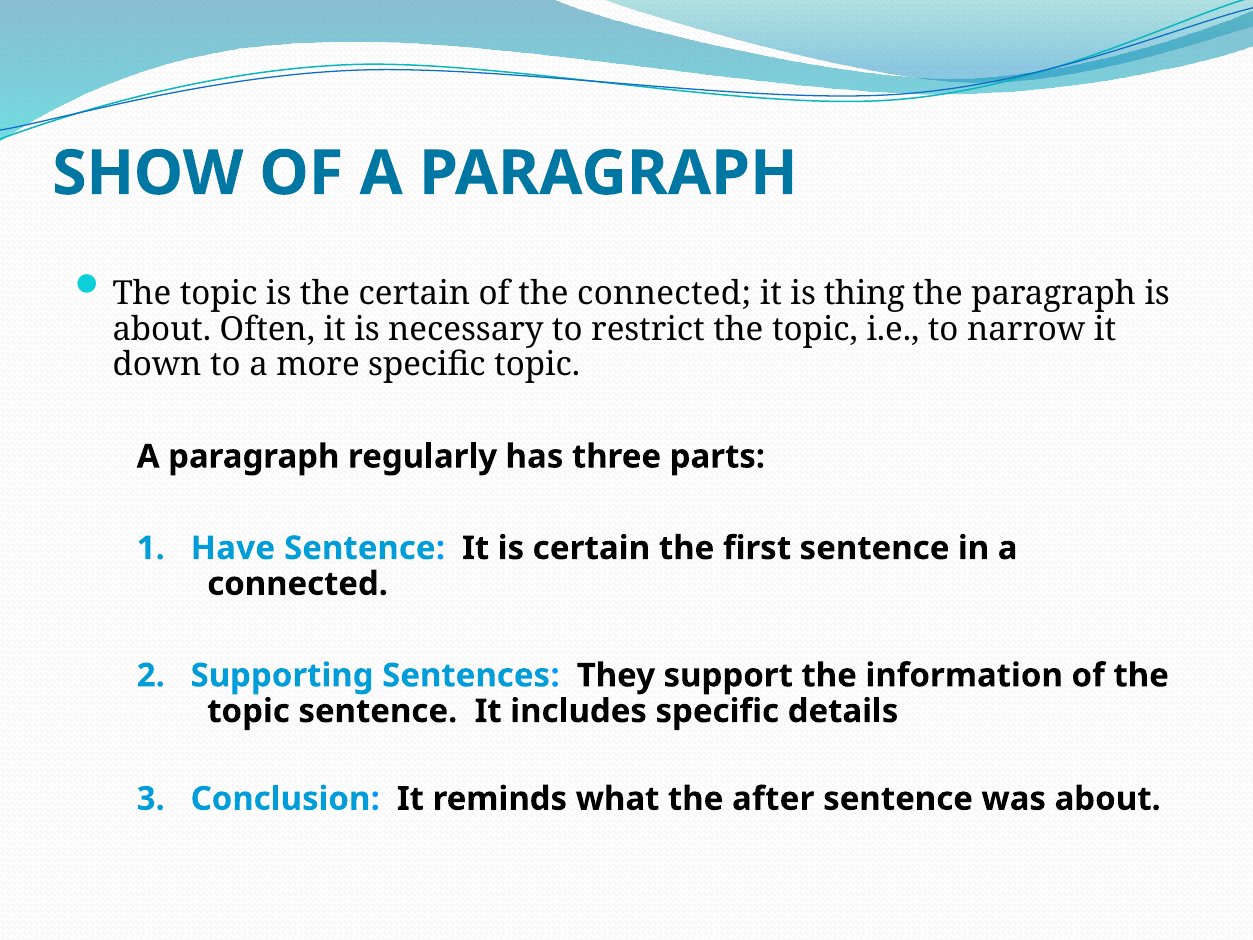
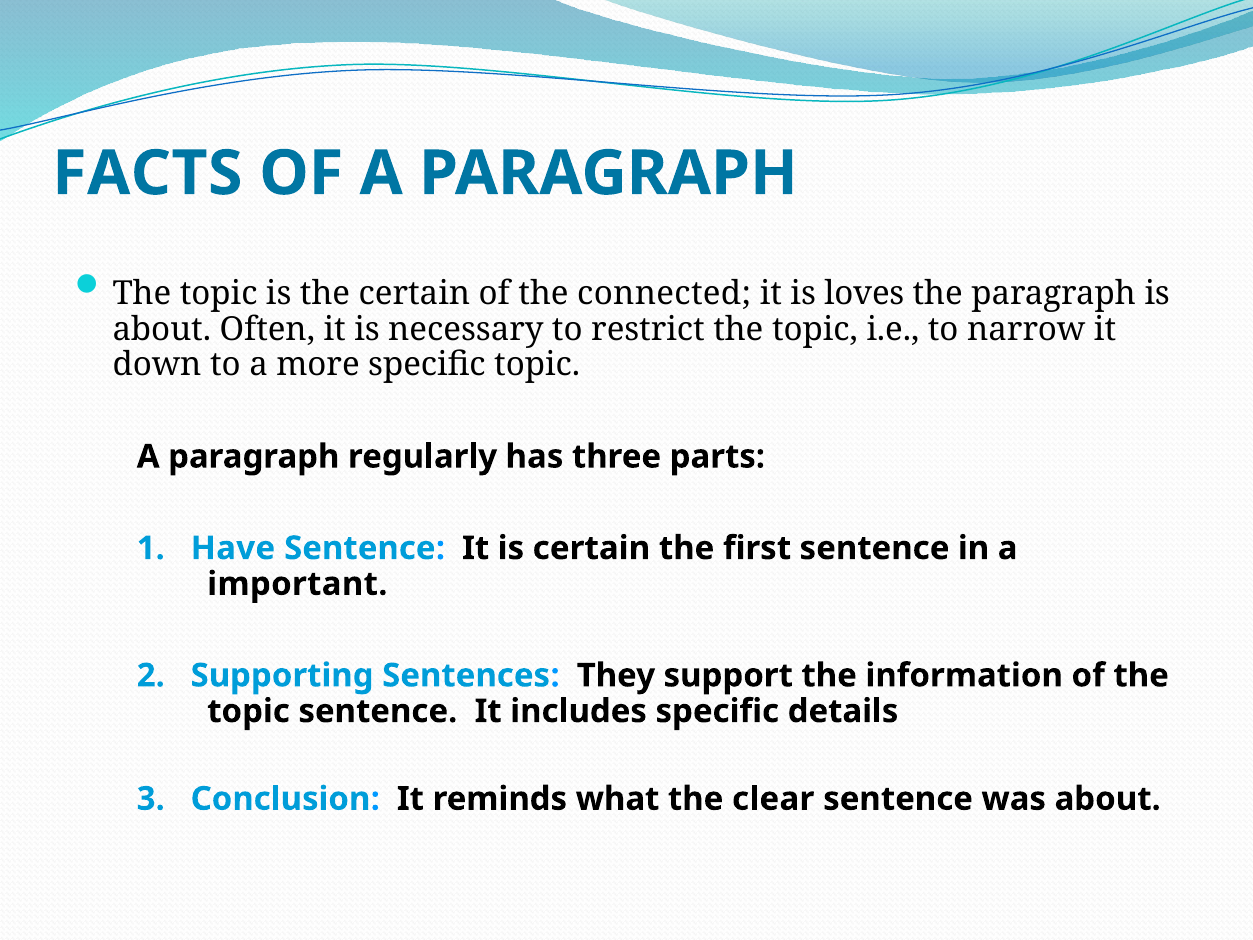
SHOW: SHOW -> FACTS
thing: thing -> loves
connected at (298, 584): connected -> important
after: after -> clear
